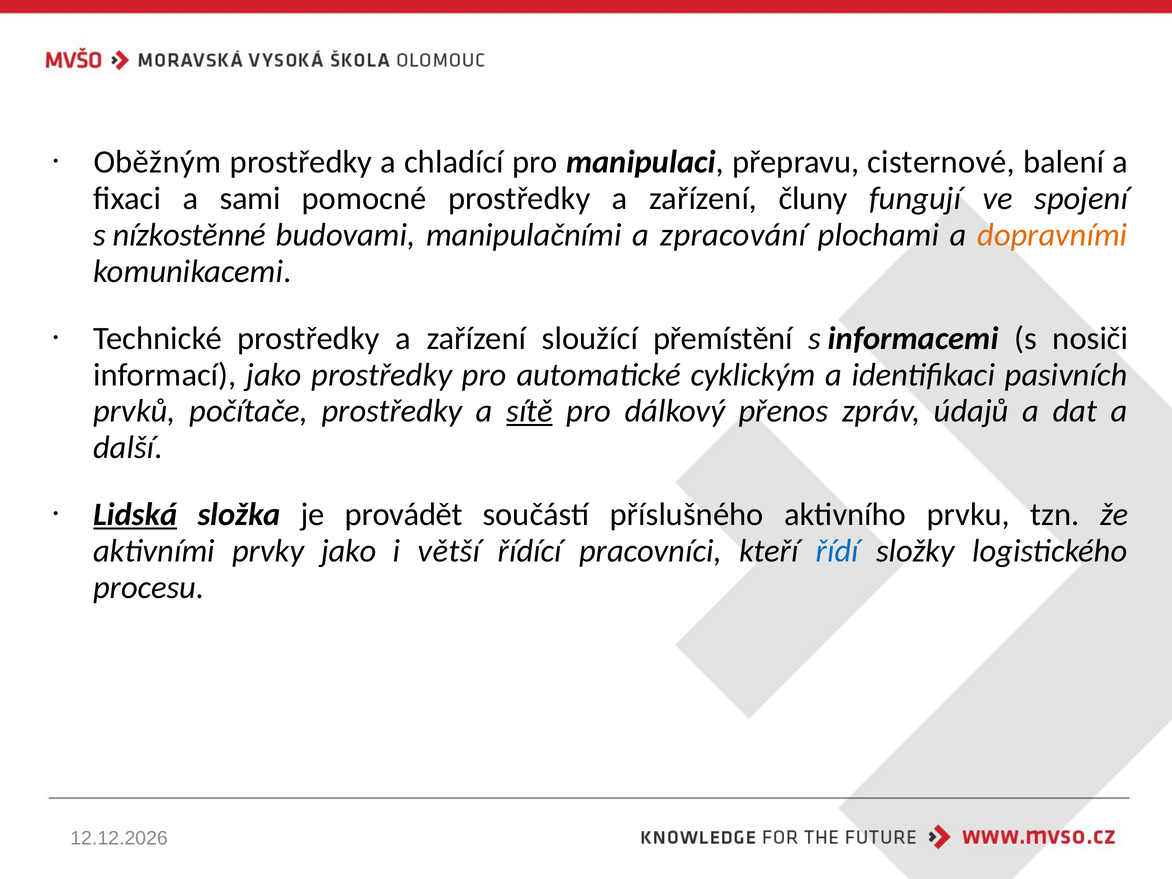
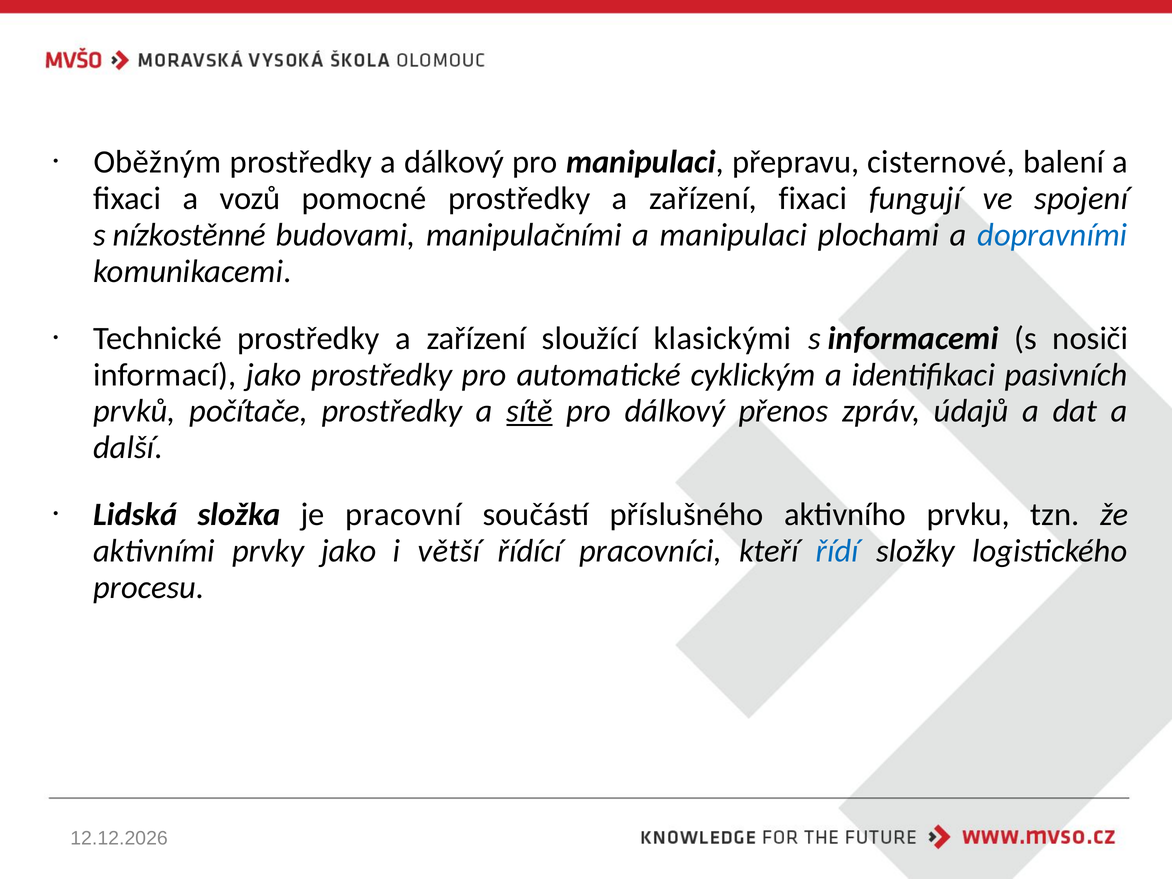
a chladící: chladící -> dálkový
sami: sami -> vozů
zařízení čluny: čluny -> fixaci
a zpracování: zpracování -> manipulaci
dopravními colour: orange -> blue
přemístění: přemístění -> klasickými
Lidská underline: present -> none
provádět: provádět -> pracovní
